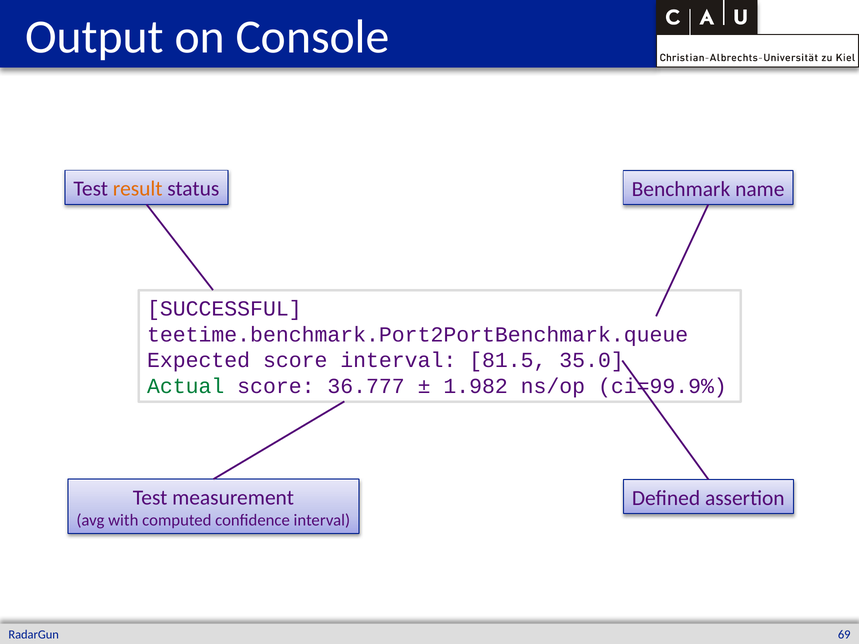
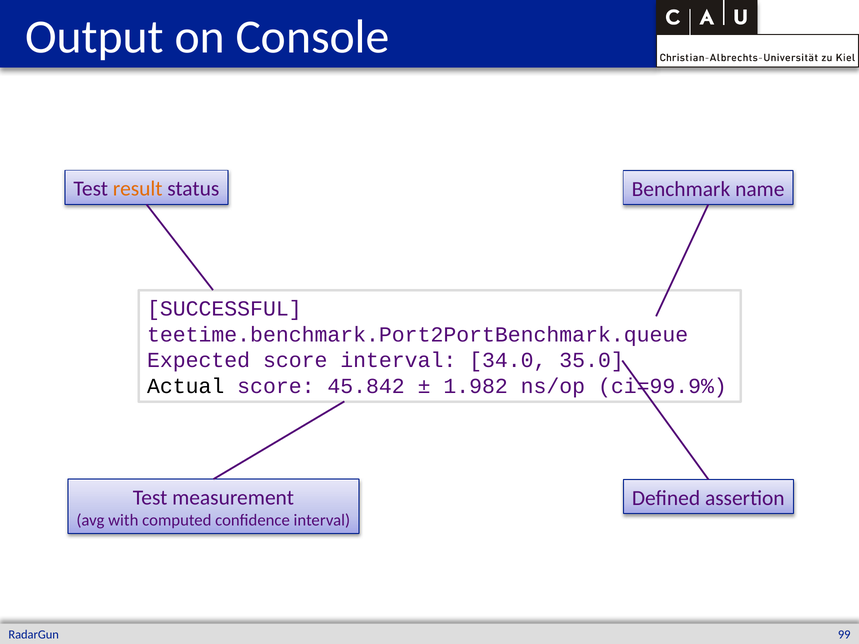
81.5: 81.5 -> 34.0
Actual colour: green -> black
36.777: 36.777 -> 45.842
69: 69 -> 99
